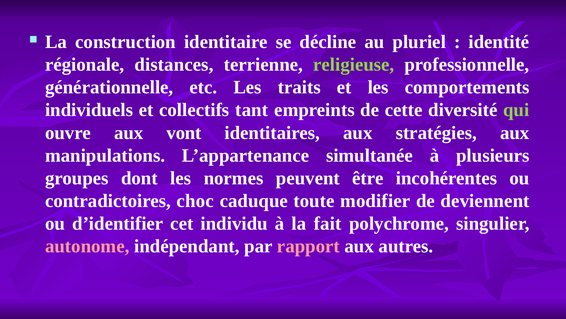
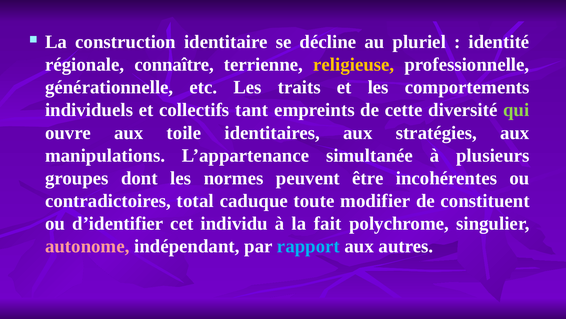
distances: distances -> connaître
religieuse colour: light green -> yellow
vont: vont -> toile
choc: choc -> total
deviennent: deviennent -> constituent
rapport colour: pink -> light blue
